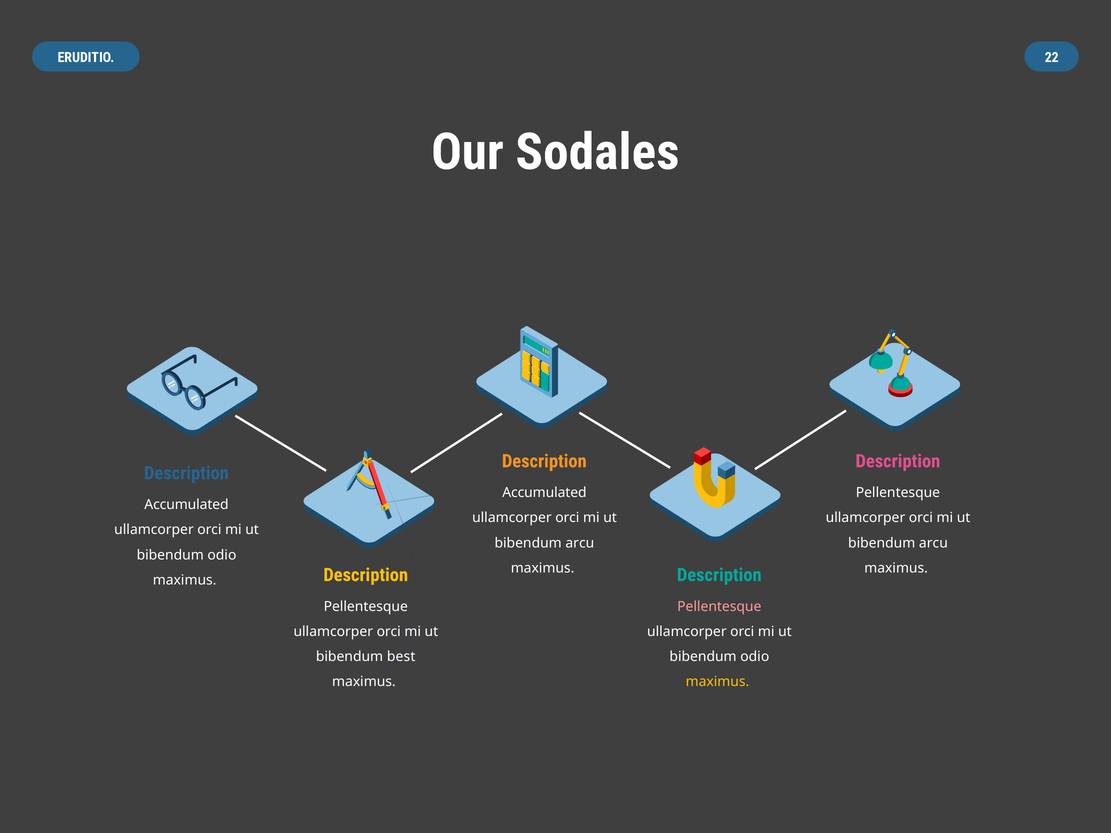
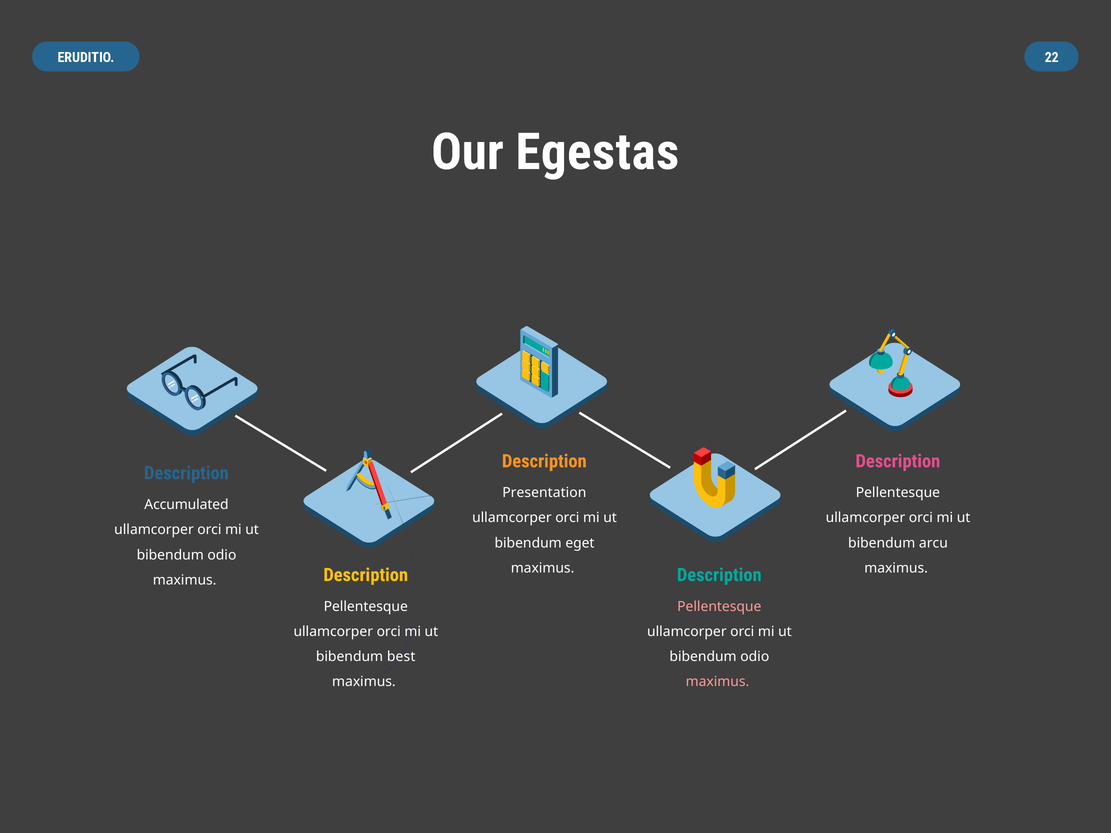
Sodales: Sodales -> Egestas
Accumulated at (544, 493): Accumulated -> Presentation
arcu at (580, 543): arcu -> eget
maximus at (717, 682) colour: yellow -> pink
